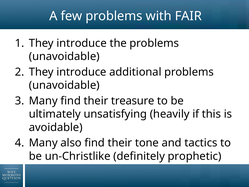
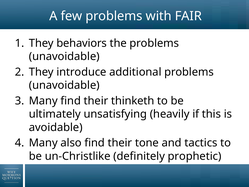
introduce at (82, 43): introduce -> behaviors
treasure: treasure -> thinketh
